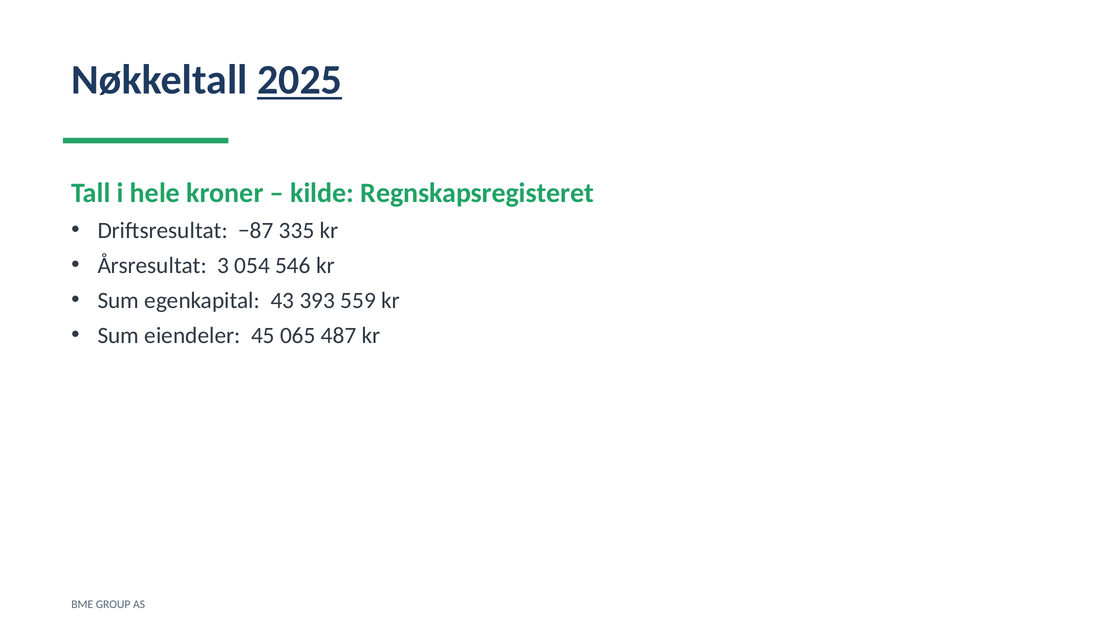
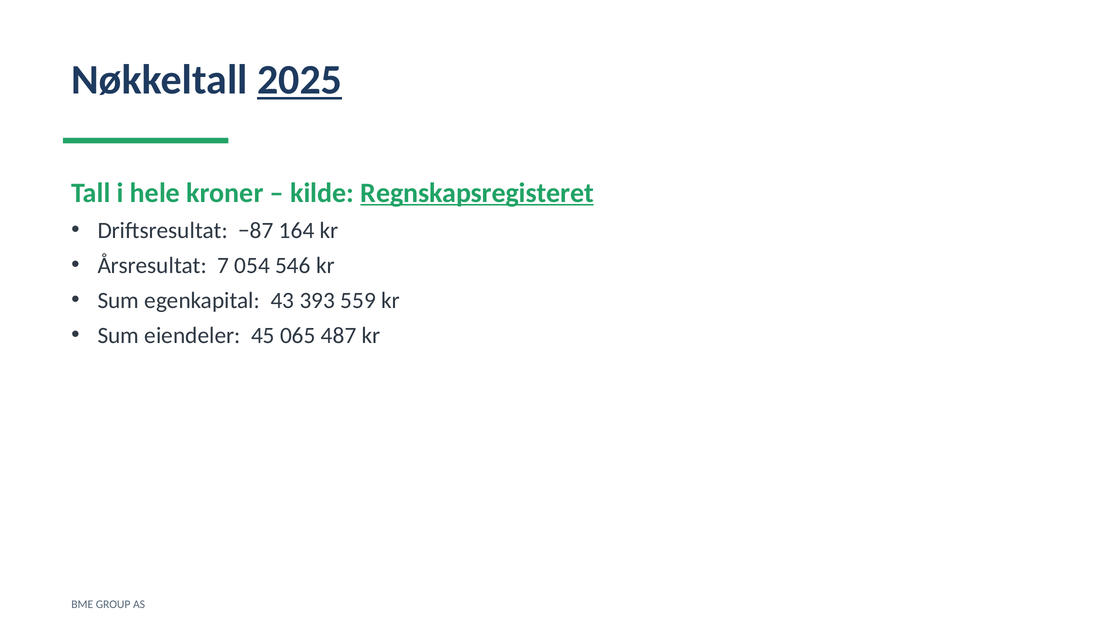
Regnskapsregisteret underline: none -> present
335: 335 -> 164
3: 3 -> 7
